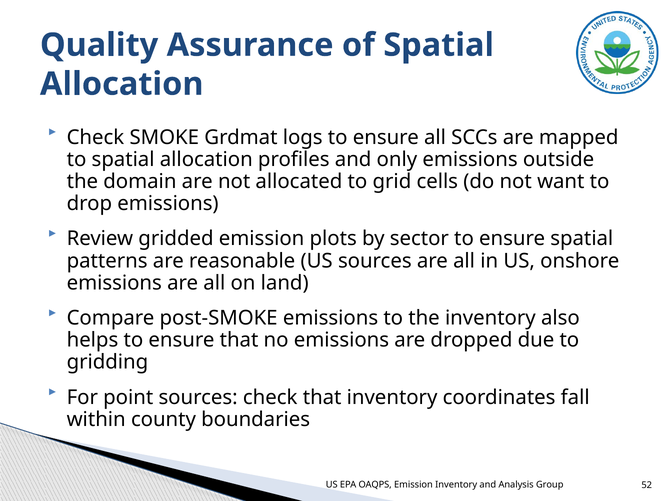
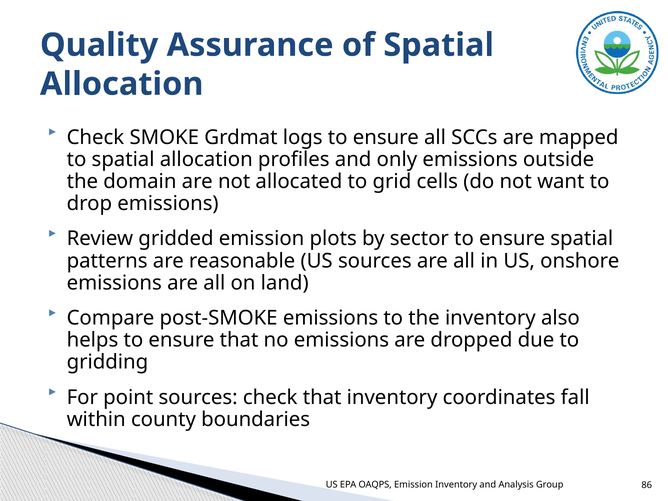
52: 52 -> 86
